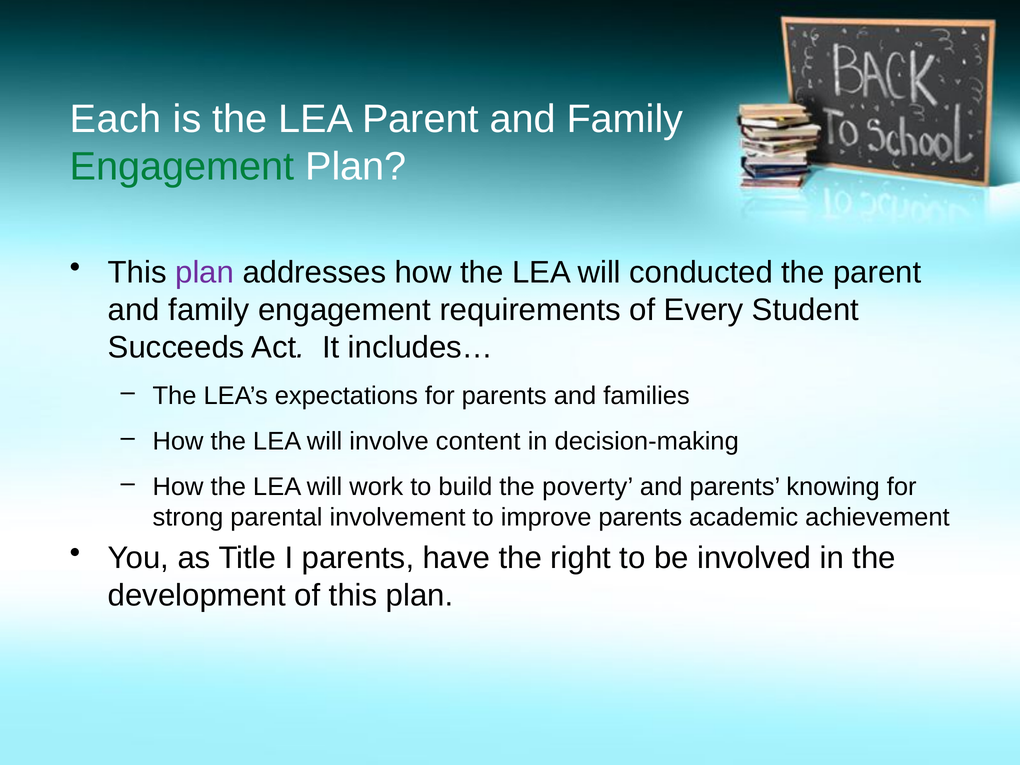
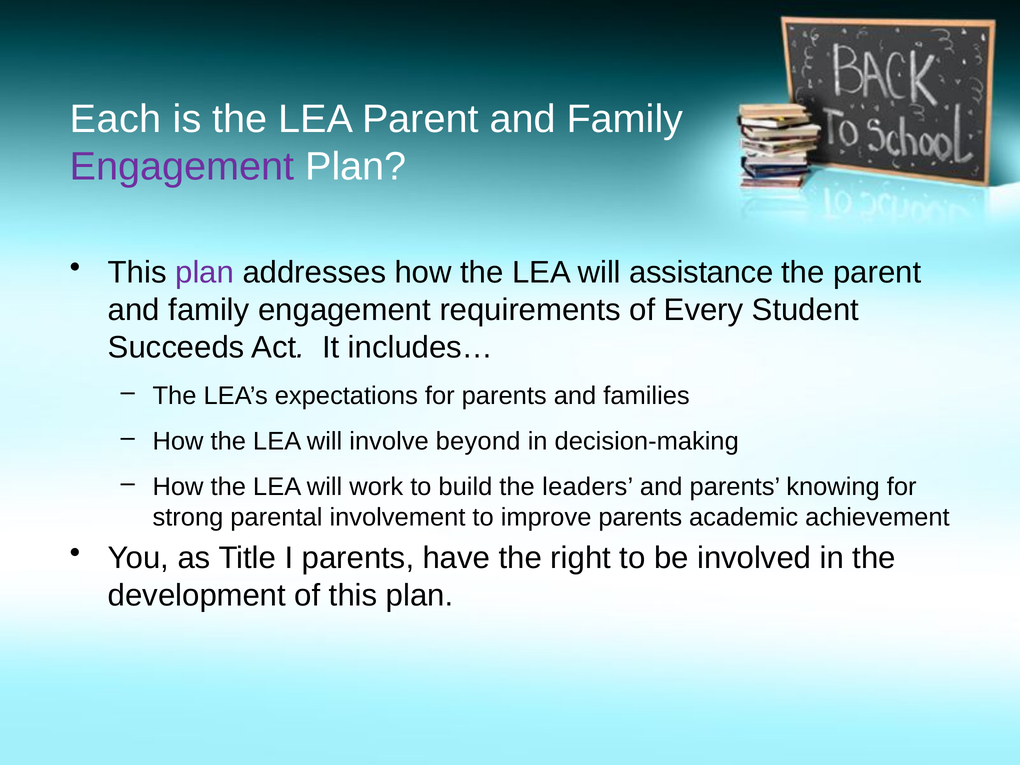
Engagement at (182, 167) colour: green -> purple
conducted: conducted -> assistance
content: content -> beyond
poverty: poverty -> leaders
